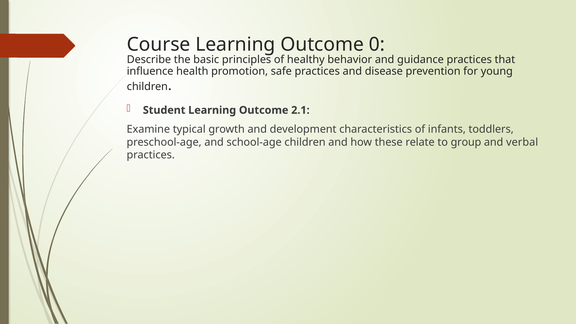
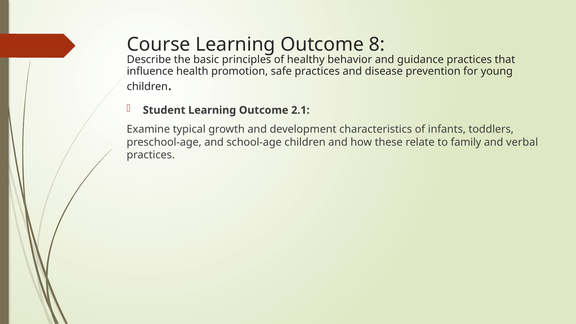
0: 0 -> 8
group: group -> family
